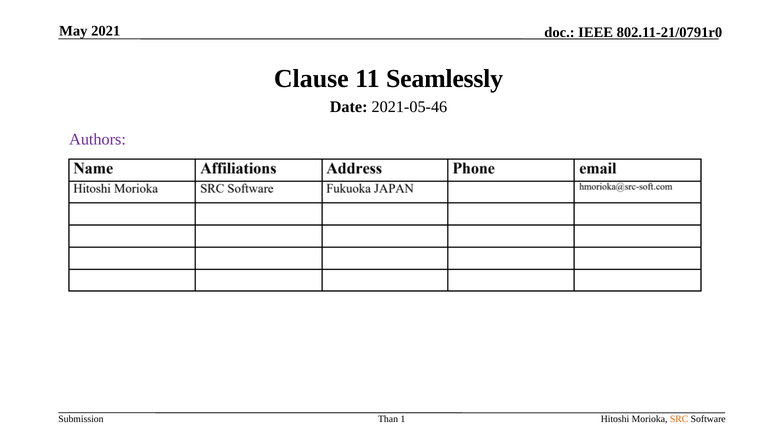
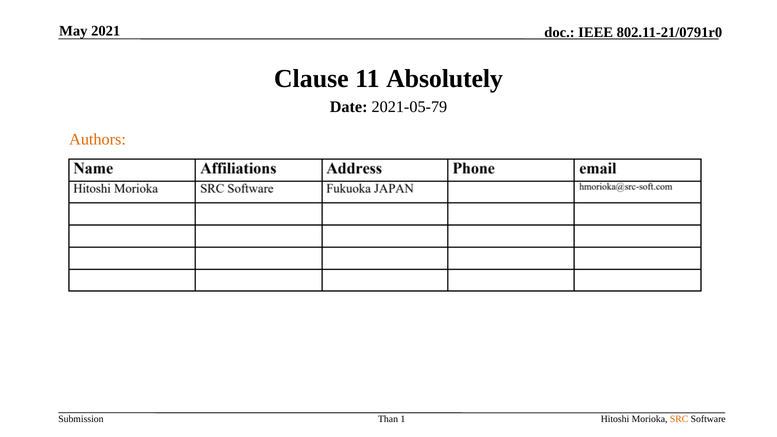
Seamlessly: Seamlessly -> Absolutely
2021-05-46: 2021-05-46 -> 2021-05-79
Authors colour: purple -> orange
